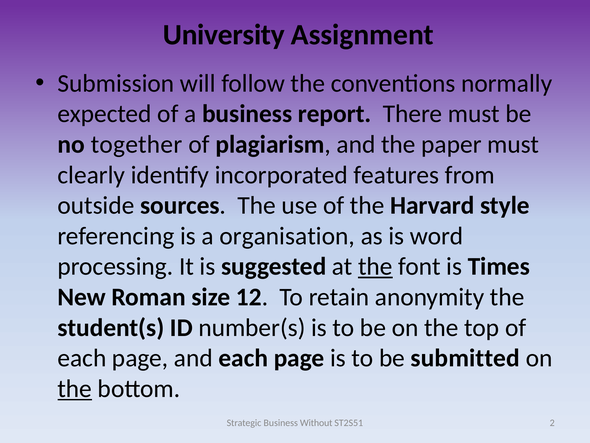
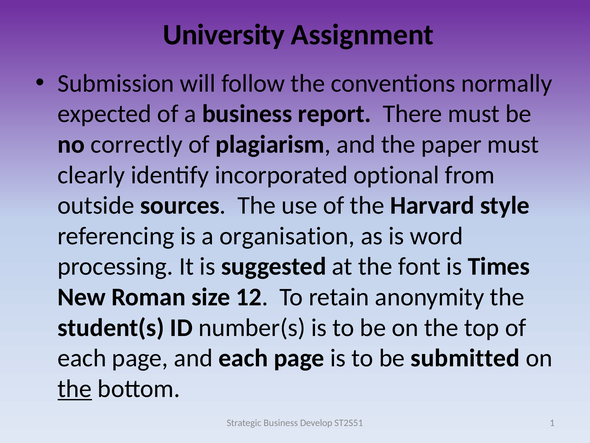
together: together -> correctly
features: features -> optional
the at (375, 266) underline: present -> none
Without: Without -> Develop
2: 2 -> 1
